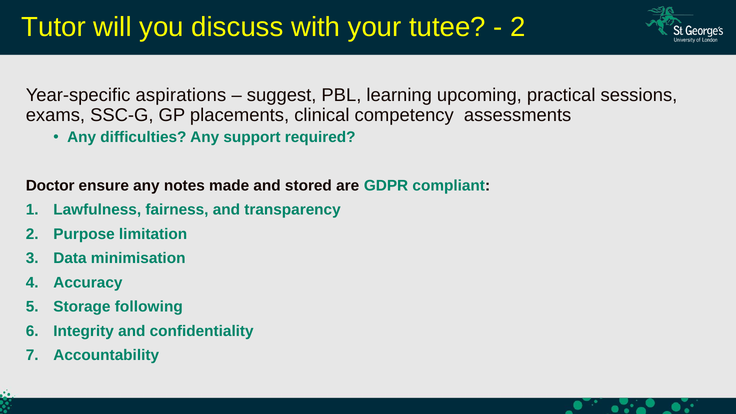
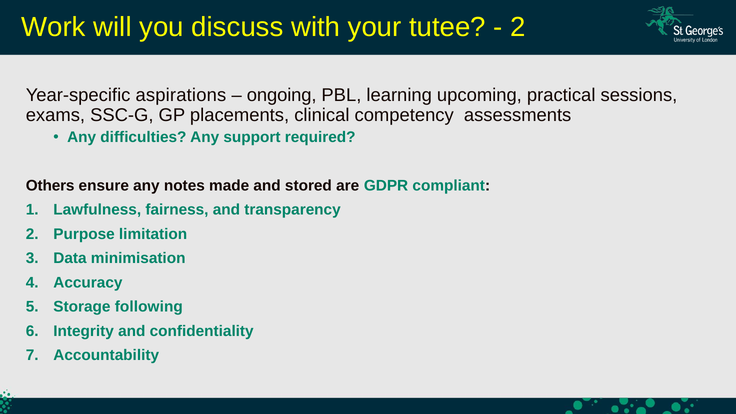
Tutor: Tutor -> Work
suggest: suggest -> ongoing
Doctor: Doctor -> Others
